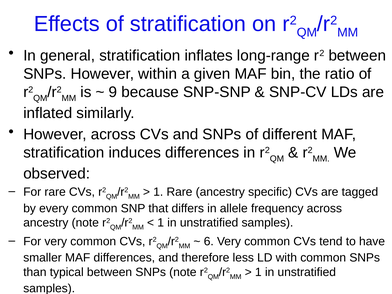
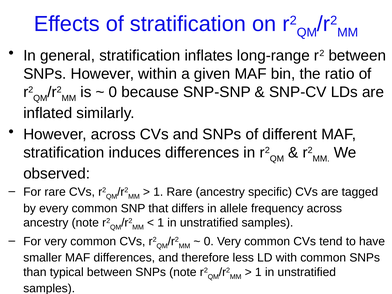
9 at (113, 92): 9 -> 0
6 at (209, 241): 6 -> 0
